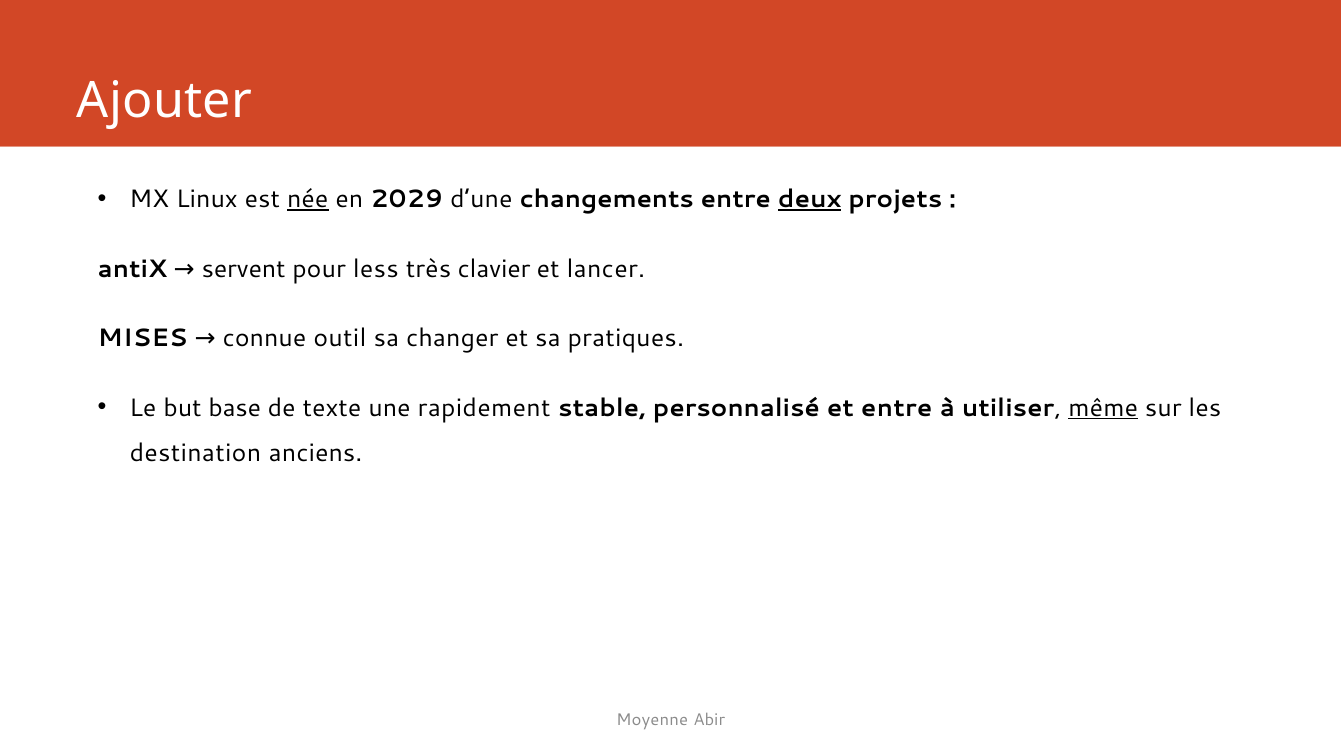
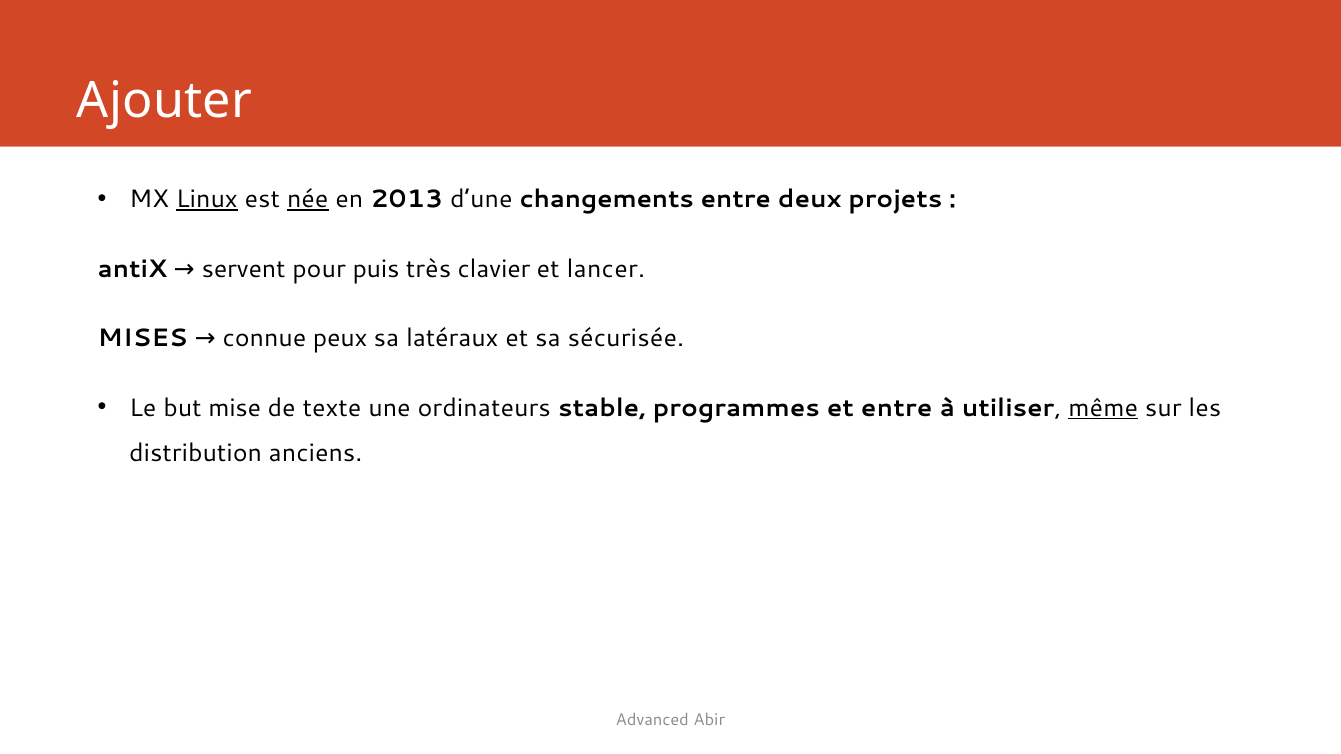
Linux underline: none -> present
2029: 2029 -> 2013
deux underline: present -> none
less: less -> puis
outil: outil -> peux
changer: changer -> latéraux
pratiques: pratiques -> sécurisée
base: base -> mise
rapidement: rapidement -> ordinateurs
personnalisé: personnalisé -> programmes
destination: destination -> distribution
Moyenne: Moyenne -> Advanced
